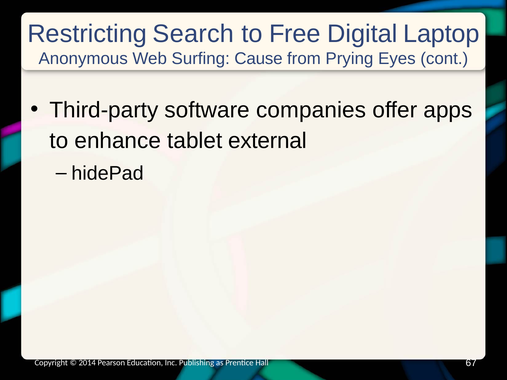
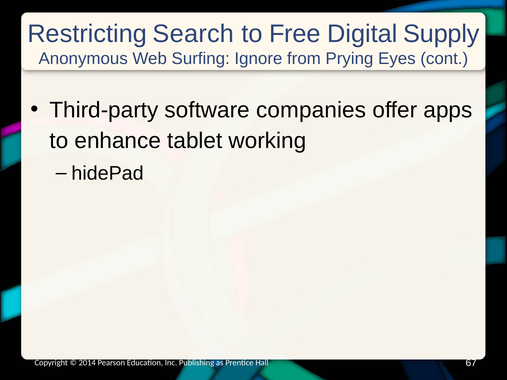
Laptop: Laptop -> Supply
Cause: Cause -> Ignore
external: external -> working
